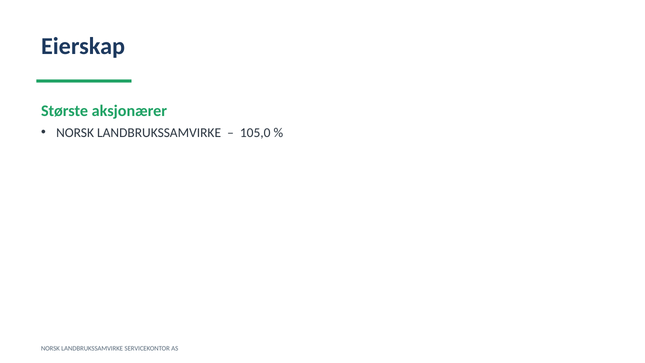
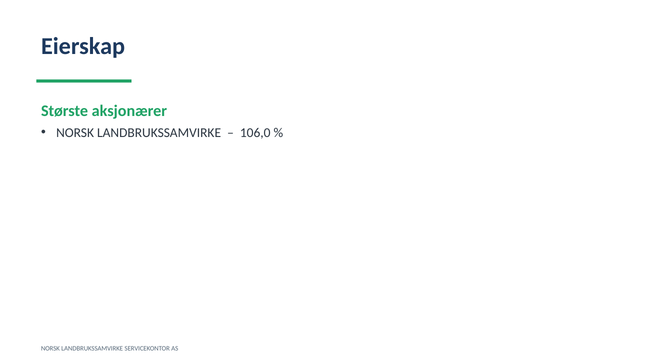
105,0: 105,0 -> 106,0
